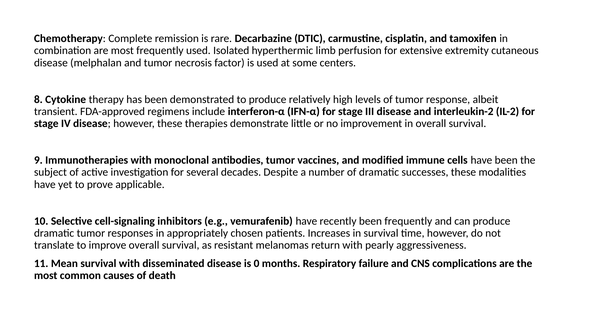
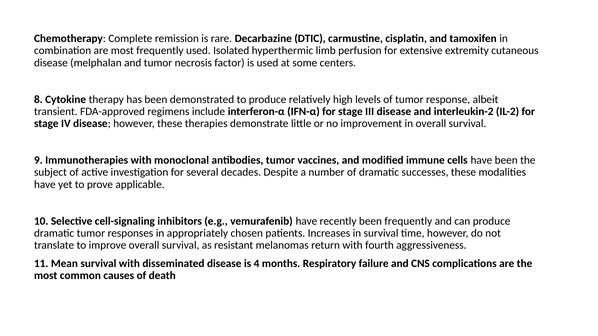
pearly: pearly -> fourth
0: 0 -> 4
